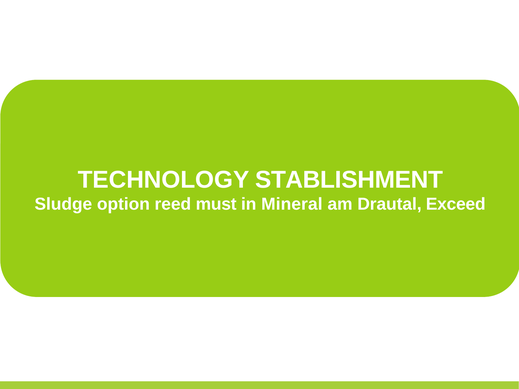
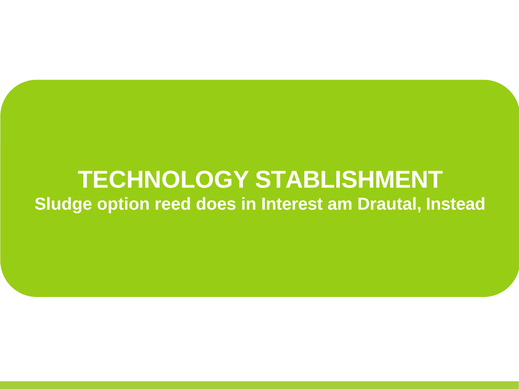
must: must -> does
Mineral: Mineral -> Interest
Exceed: Exceed -> Instead
